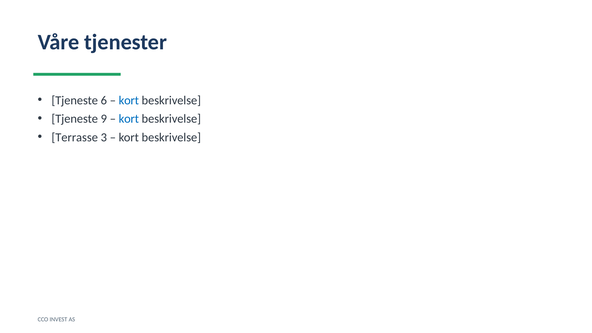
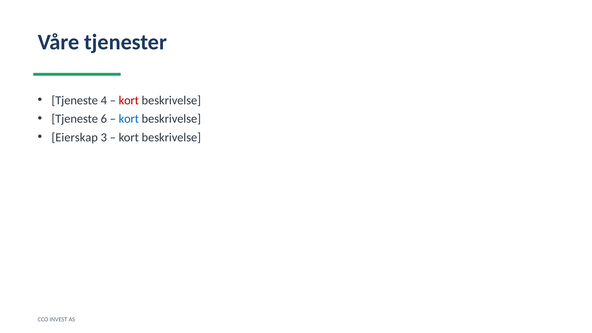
6: 6 -> 4
kort at (129, 100) colour: blue -> red
9: 9 -> 6
Terrasse: Terrasse -> Eierskap
